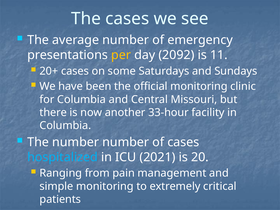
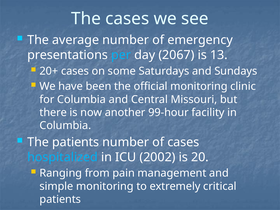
per colour: yellow -> light blue
2092: 2092 -> 2067
11: 11 -> 13
33-hour: 33-hour -> 99-hour
The number: number -> patients
2021: 2021 -> 2002
